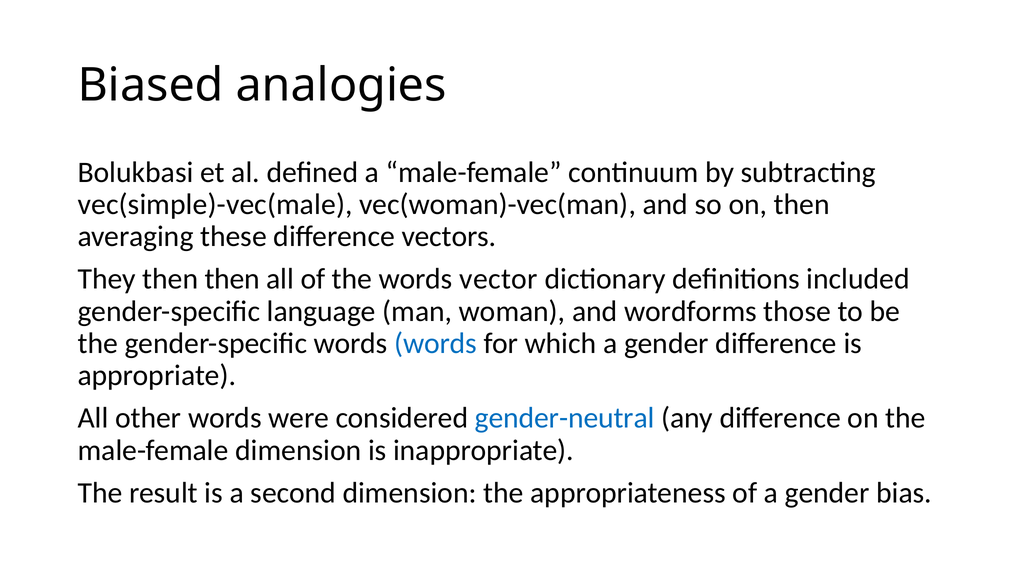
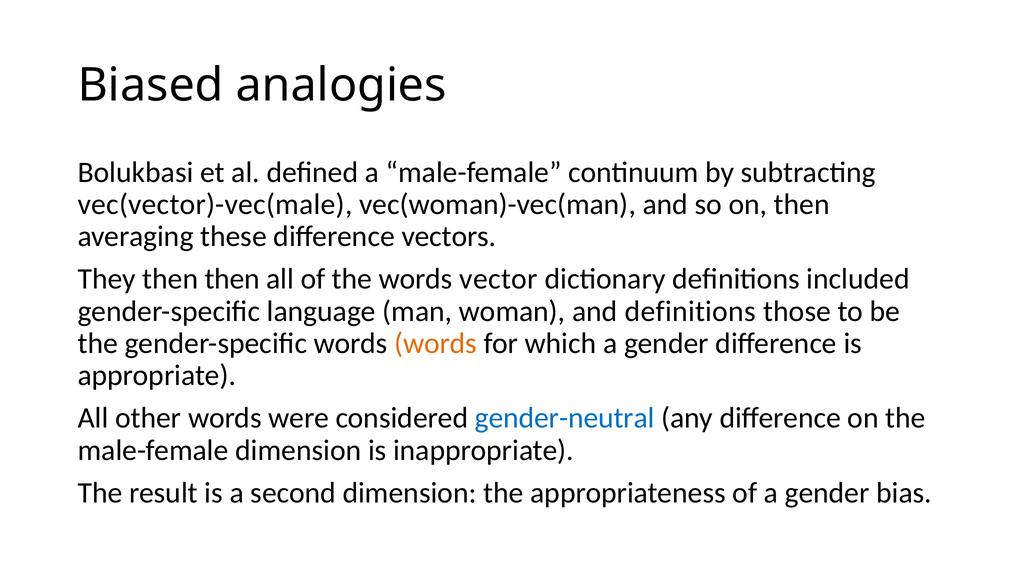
vec(simple)-vec(male: vec(simple)-vec(male -> vec(vector)-vec(male
and wordforms: wordforms -> definitions
words at (436, 343) colour: blue -> orange
